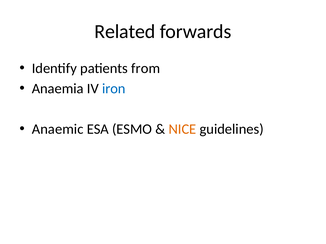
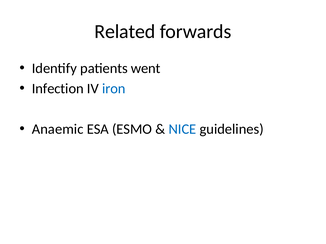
from: from -> went
Anaemia: Anaemia -> Infection
NICE colour: orange -> blue
